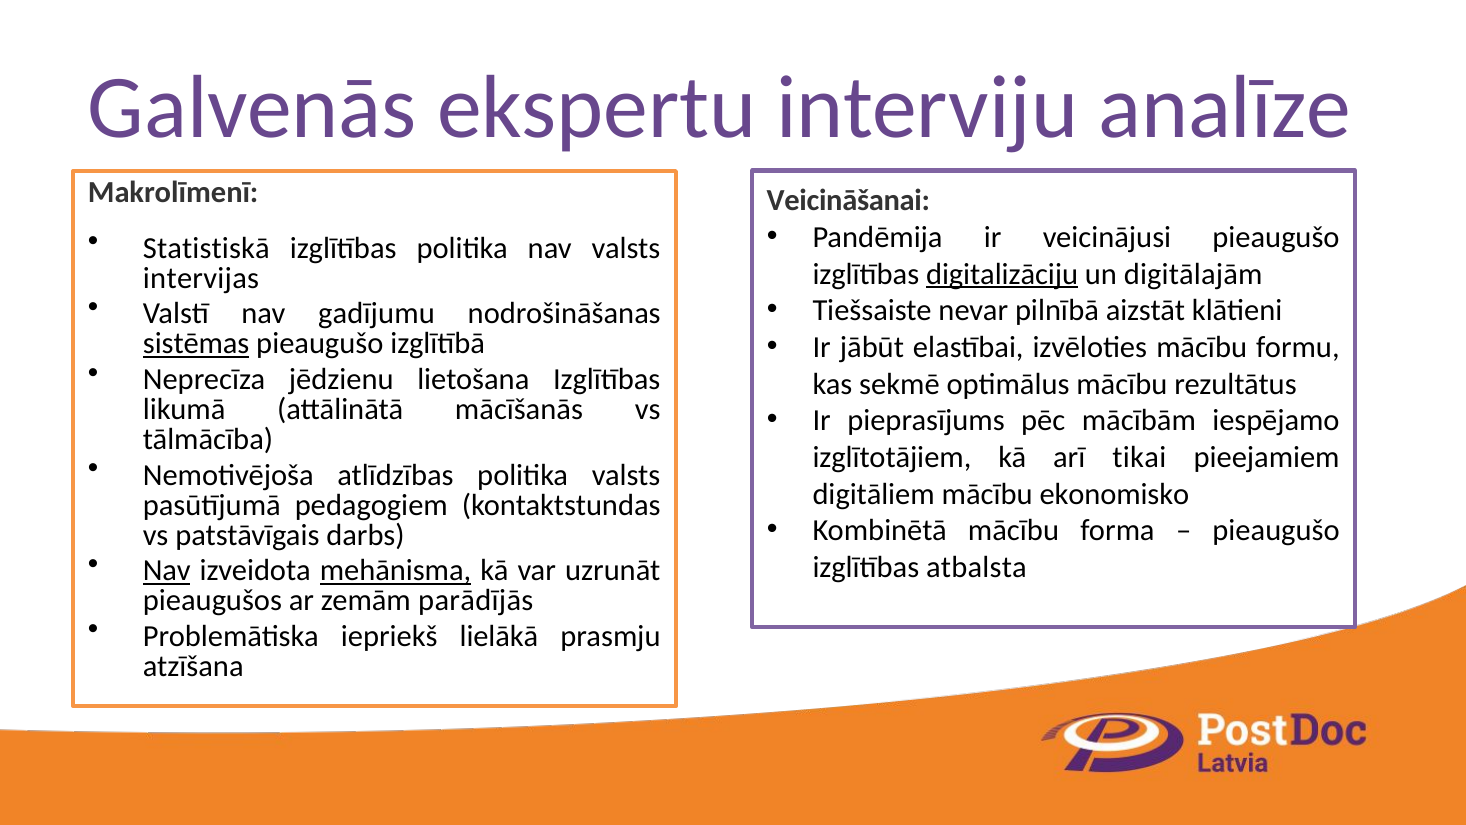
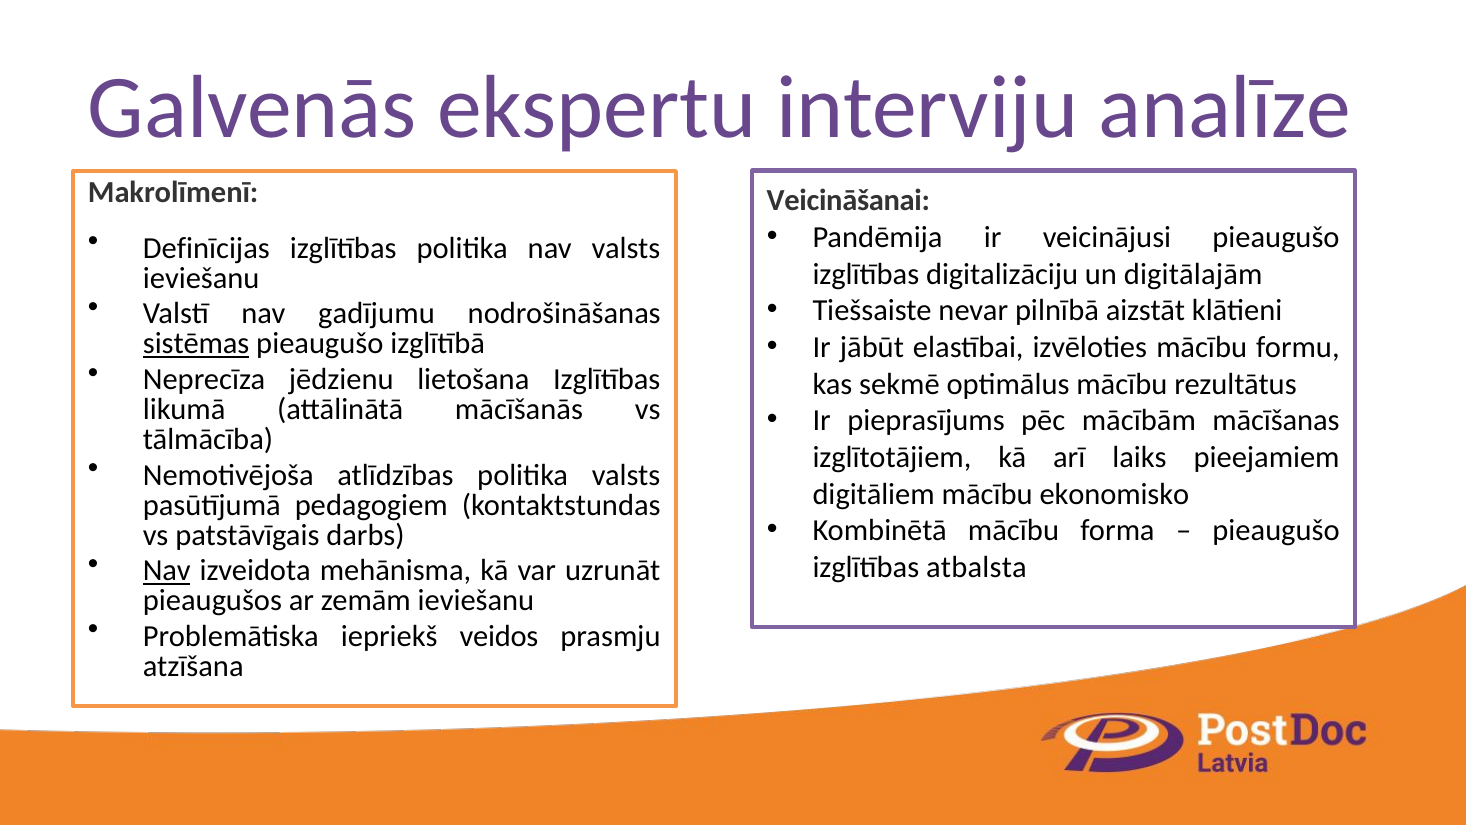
Statistiskā: Statistiskā -> Definīcijas
digitalizāciju underline: present -> none
intervijas at (201, 278): intervijas -> ieviešanu
iespējamo: iespējamo -> mācīšanas
tikai: tikai -> laiks
mehānisma underline: present -> none
zemām parādījās: parādījās -> ieviešanu
lielākā: lielākā -> veidos
